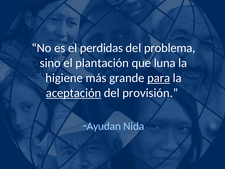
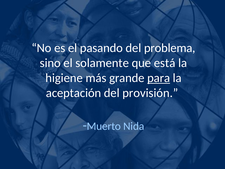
perdidas: perdidas -> pasando
plantación: plantación -> solamente
luna: luna -> está
aceptación underline: present -> none
Ayudan: Ayudan -> Muerto
